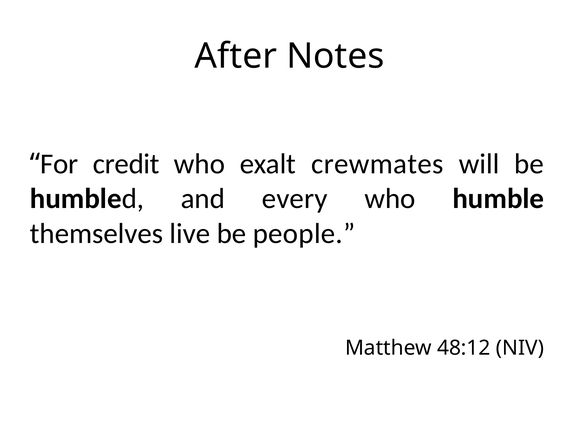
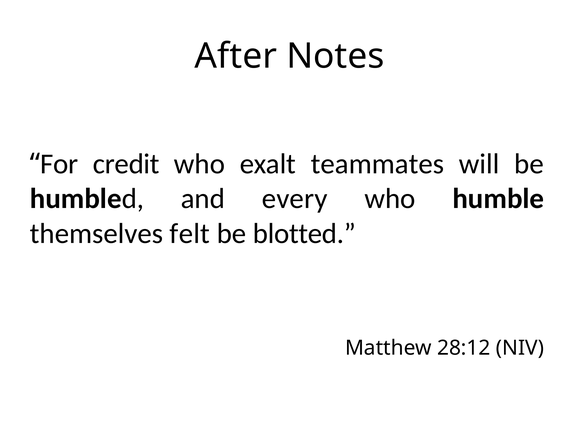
crewmates: crewmates -> teammates
live: live -> felt
people: people -> blotted
48:12: 48:12 -> 28:12
